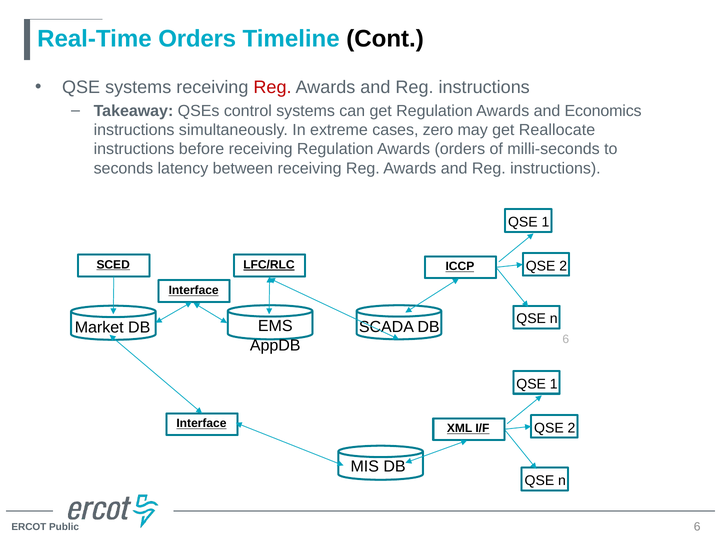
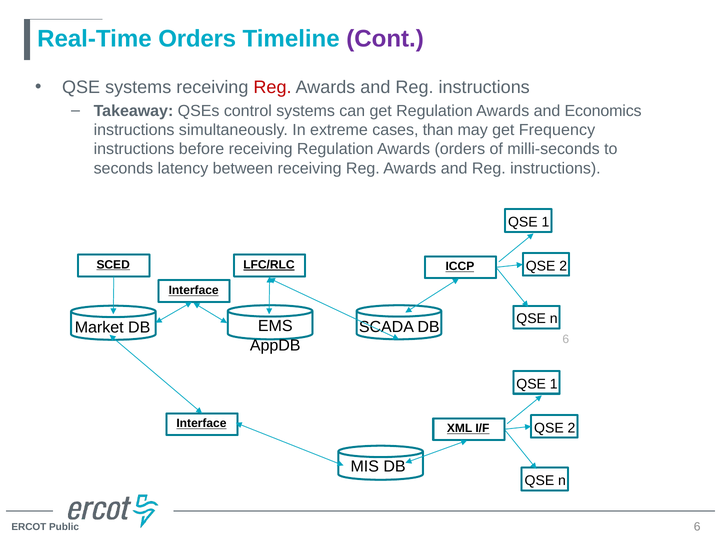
Cont colour: black -> purple
zero: zero -> than
Reallocate: Reallocate -> Frequency
